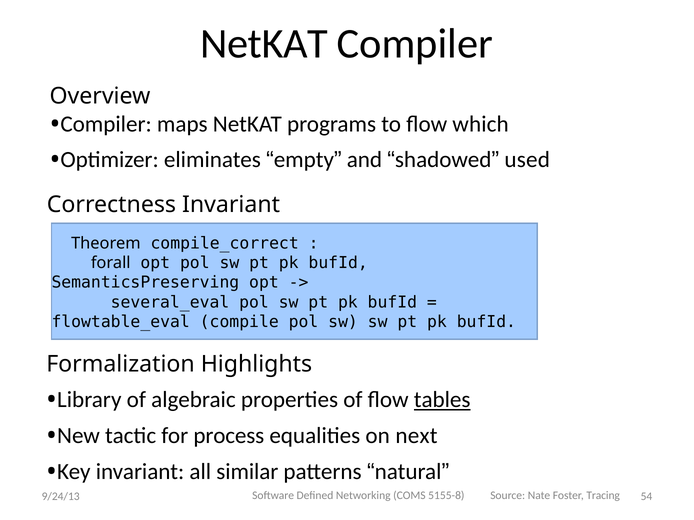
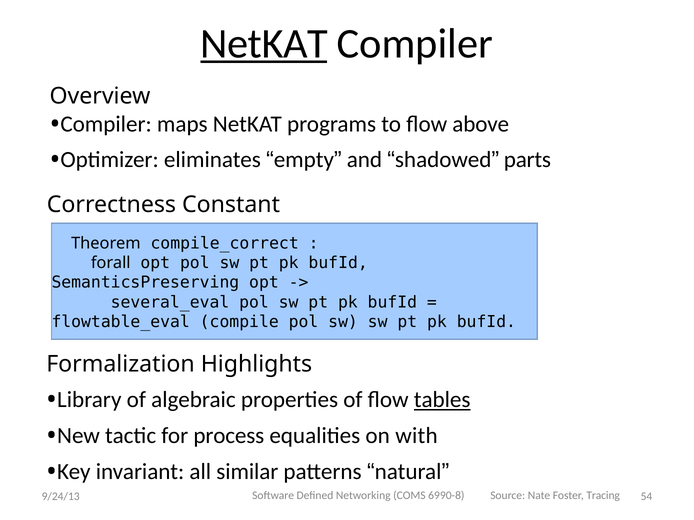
NetKAT at (264, 44) underline: none -> present
which: which -> above
used: used -> parts
Correctness Invariant: Invariant -> Constant
next: next -> with
5155-8: 5155-8 -> 6990-8
